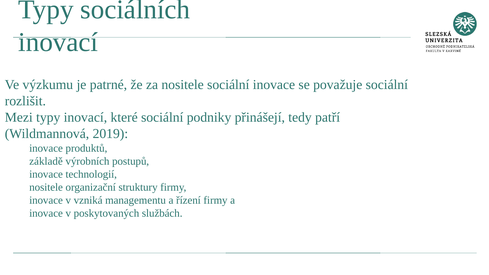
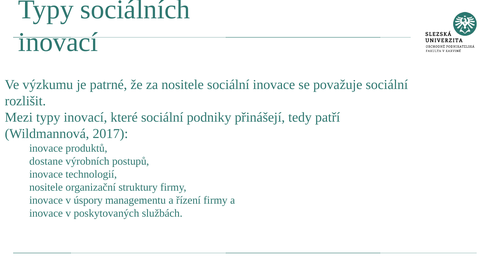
2019: 2019 -> 2017
základě: základě -> dostane
vzniká: vzniká -> úspory
